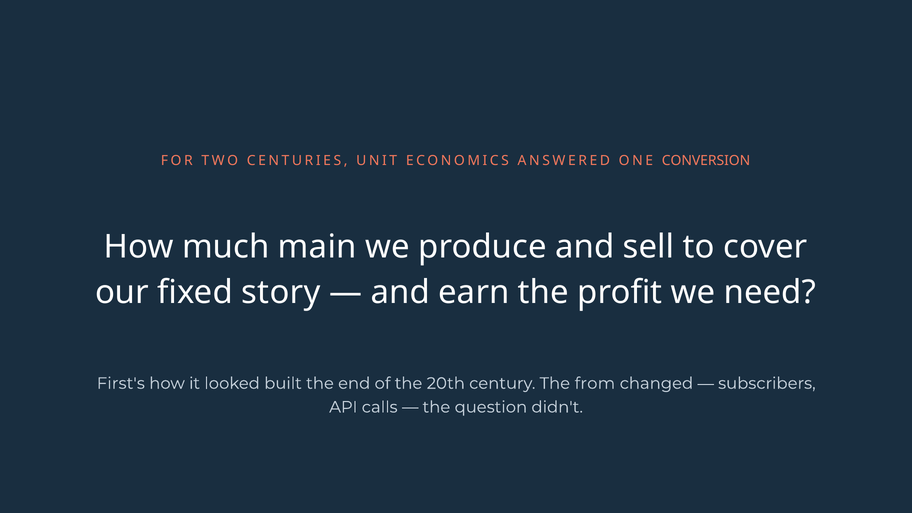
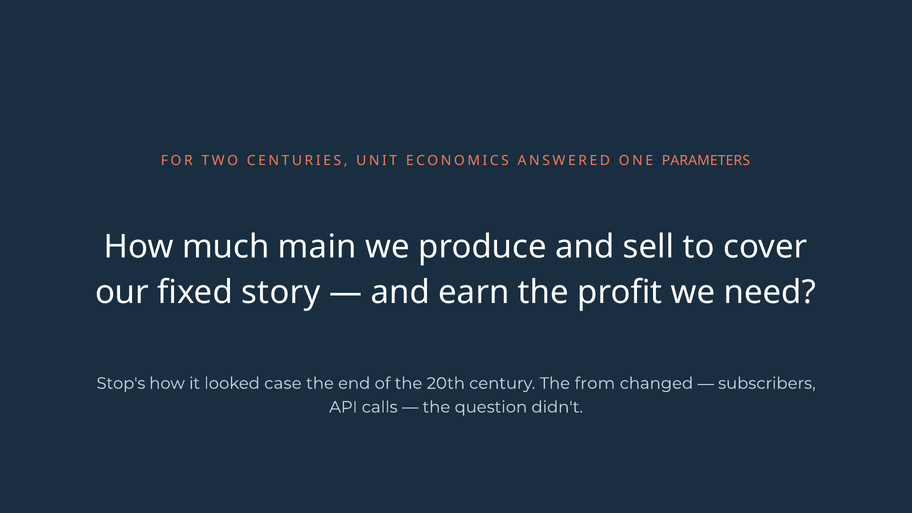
CONVERSION: CONVERSION -> PARAMETERS
First's: First's -> Stop's
built: built -> case
